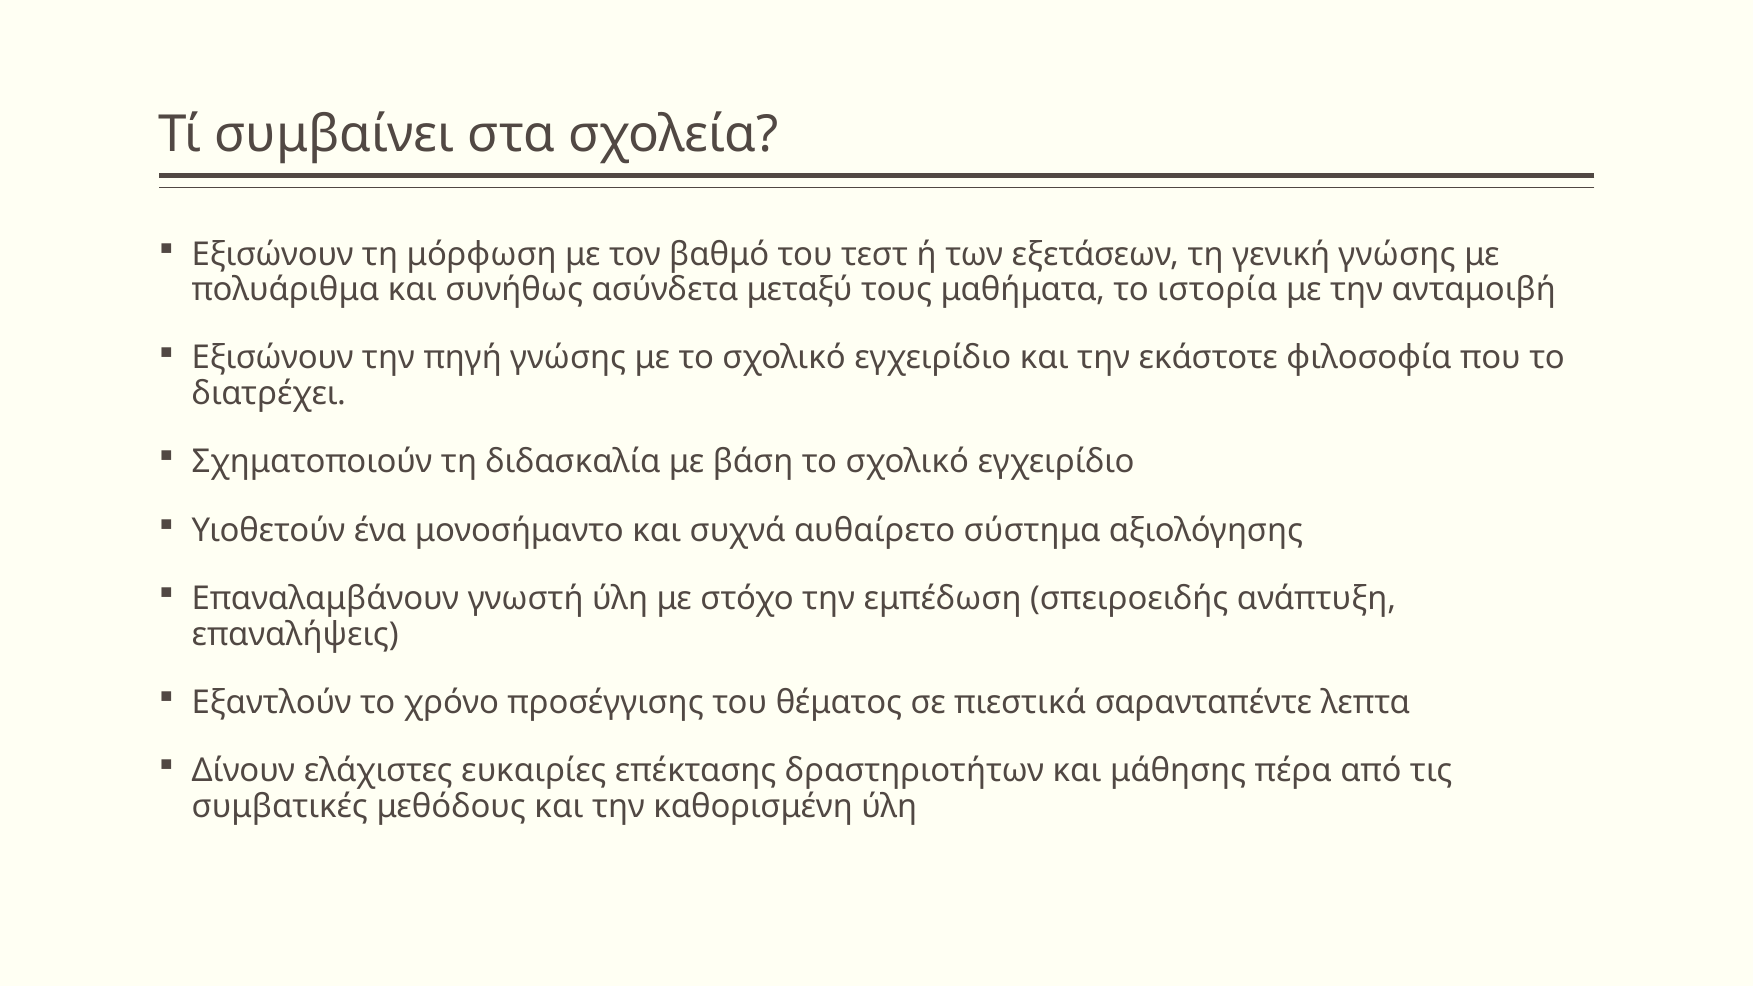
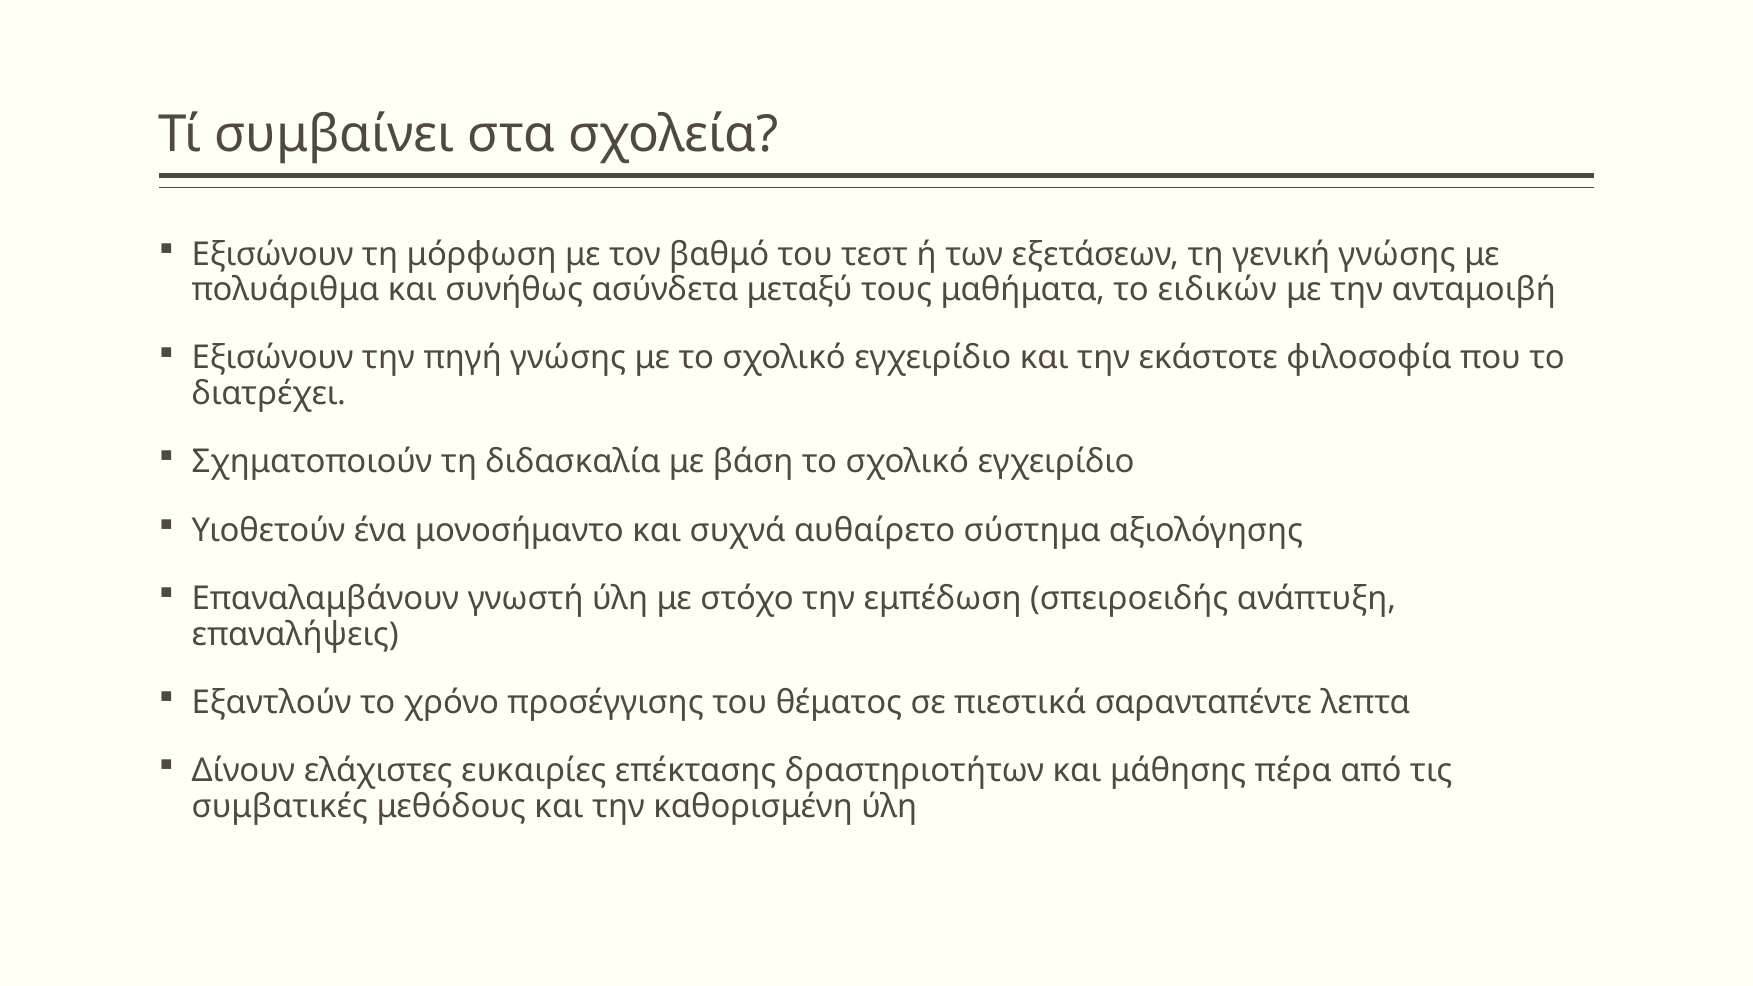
ιστορία: ιστορία -> ειδικών
